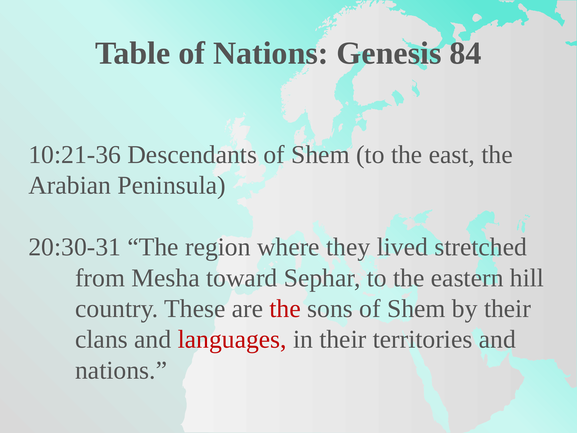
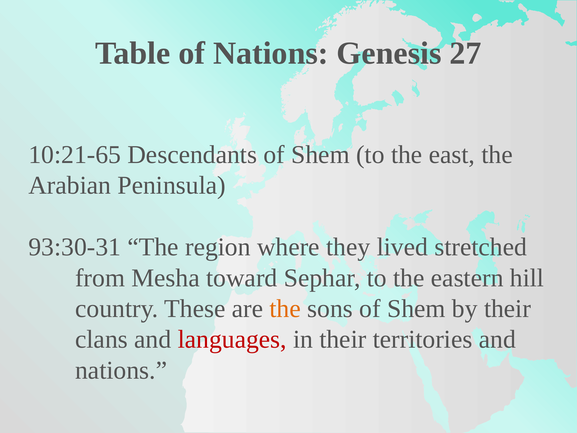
84: 84 -> 27
10:21-36: 10:21-36 -> 10:21-65
20:30-31: 20:30-31 -> 93:30-31
the at (285, 309) colour: red -> orange
